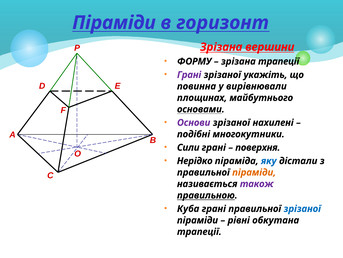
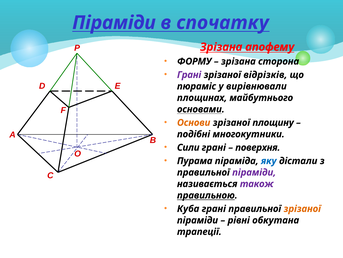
горизонт: горизонт -> спочатку
вершини: вершини -> апофему
зрізана трапеції: трапеції -> сторона
укажіть: укажіть -> відрізків
повинна: повинна -> пюраміс
Основи colour: purple -> orange
нахилені: нахилені -> площину
Нерідко: Нерідко -> Пурама
піраміди at (254, 172) colour: orange -> purple
зрізаної at (302, 208) colour: blue -> orange
